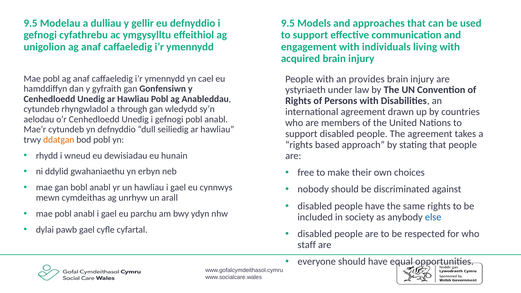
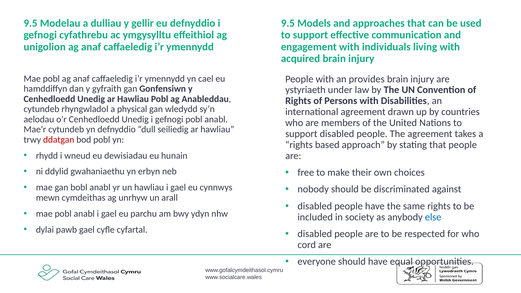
through: through -> physical
ddatgan colour: orange -> red
staff: staff -> cord
